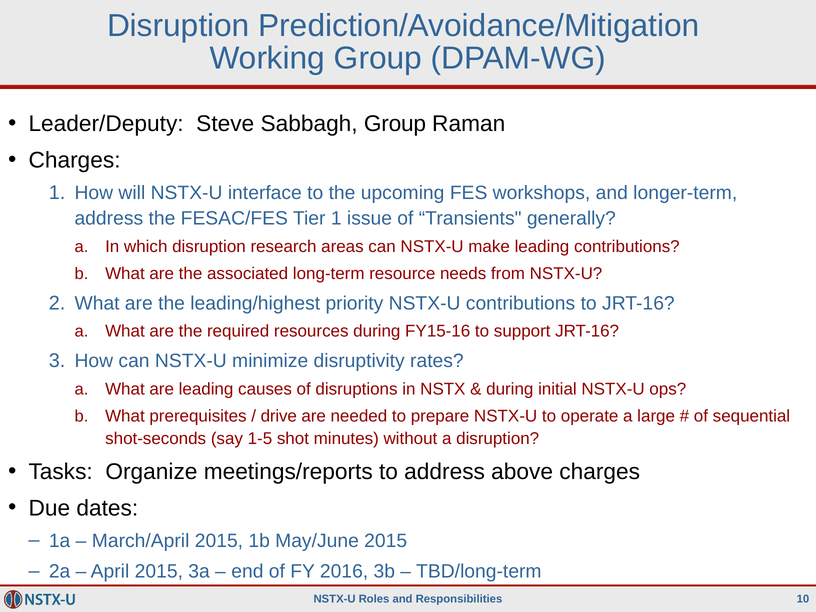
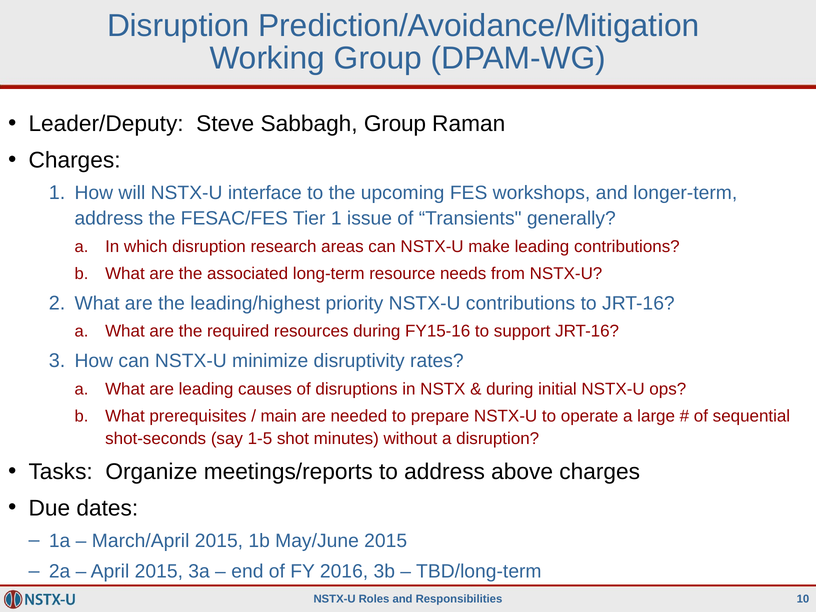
drive: drive -> main
